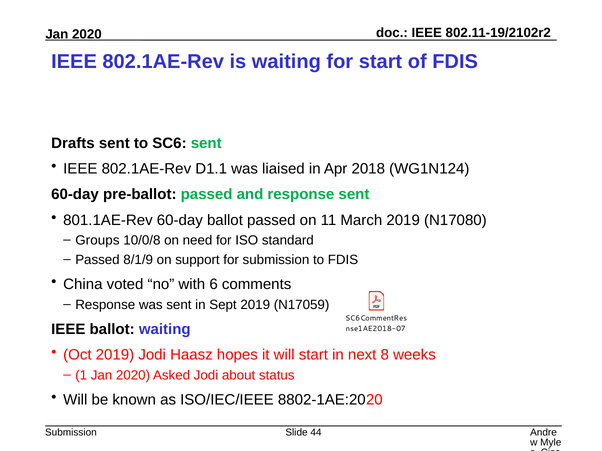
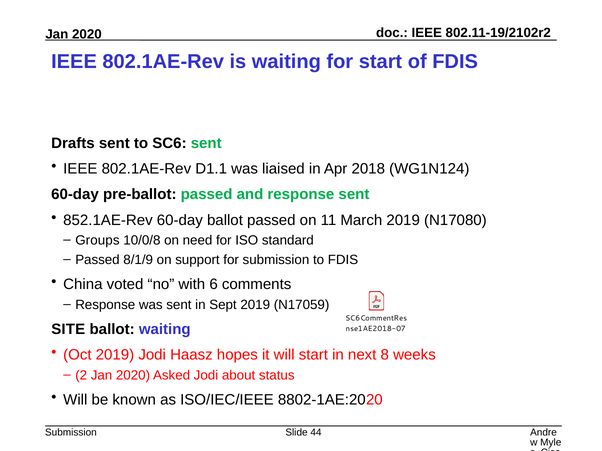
801.1AE-Rev: 801.1AE-Rev -> 852.1AE-Rev
IEEE at (68, 330): IEEE -> SITE
1: 1 -> 2
